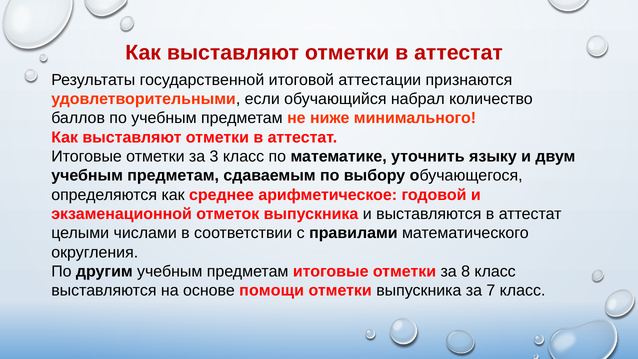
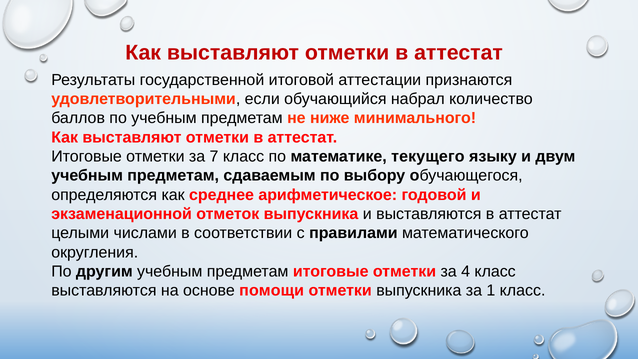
3: 3 -> 7
уточнить: уточнить -> текущего
8: 8 -> 4
7: 7 -> 1
